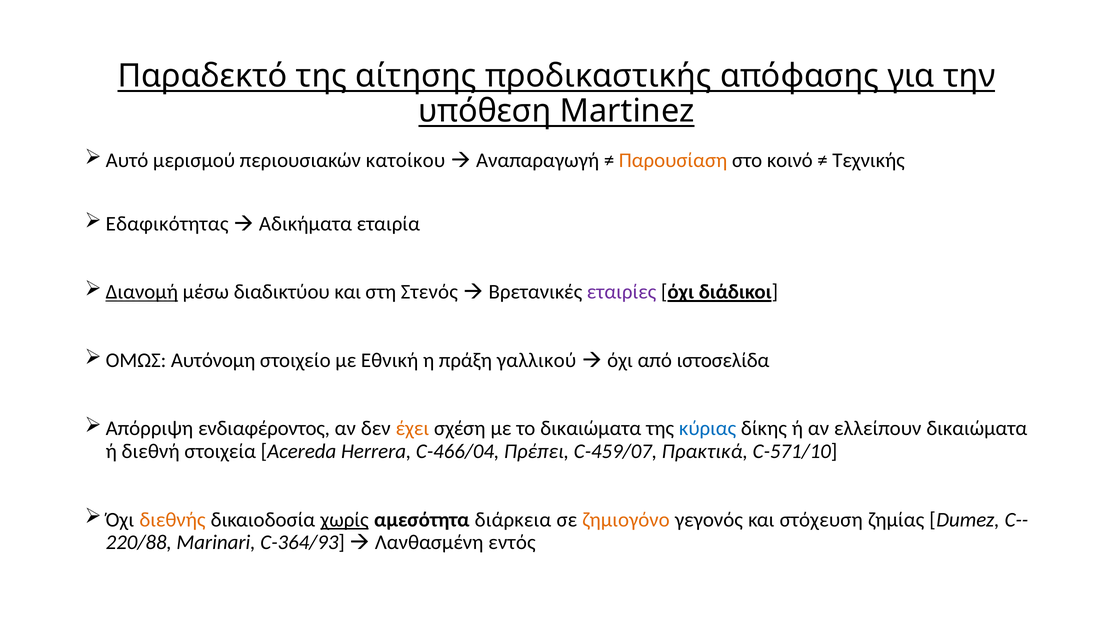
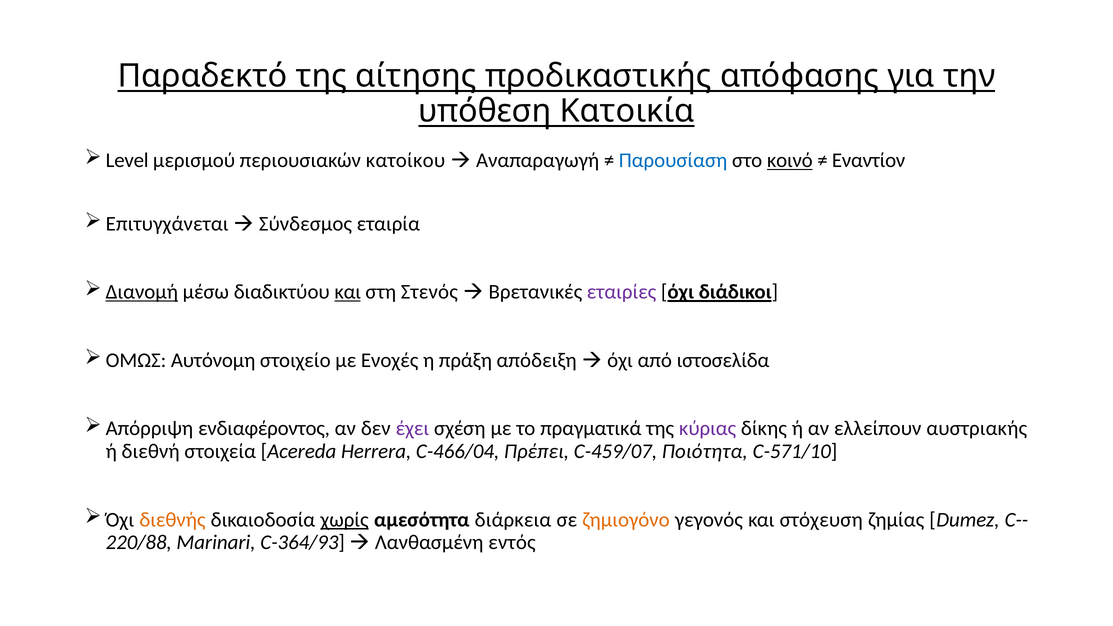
Martinez: Martinez -> Κατοικία
Αυτό: Αυτό -> Level
Παρουσίαση colour: orange -> blue
κοινό underline: none -> present
Τεχνικής: Τεχνικής -> Εναντίον
Εδαφικότητας: Εδαφικότητας -> Επιτυγχάνεται
Αδικήματα: Αδικήματα -> Σύνδεσμος
και at (348, 292) underline: none -> present
Εθνική: Εθνική -> Ενοχές
γαλλικού: γαλλικού -> απόδειξη
έχει colour: orange -> purple
το δικαιώματα: δικαιώματα -> πραγματικά
κύριας colour: blue -> purple
ελλείπουν δικαιώματα: δικαιώματα -> αυστριακής
Πρακτικά: Πρακτικά -> Ποιότητα
